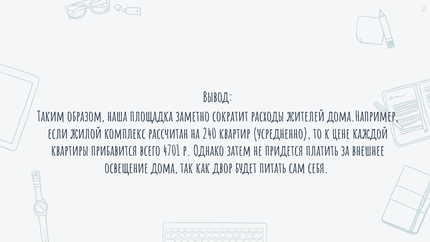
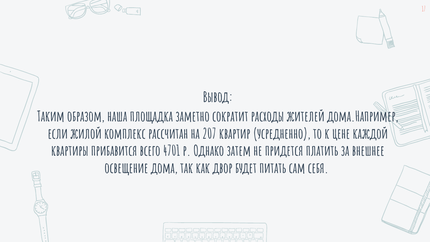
240: 240 -> 207
